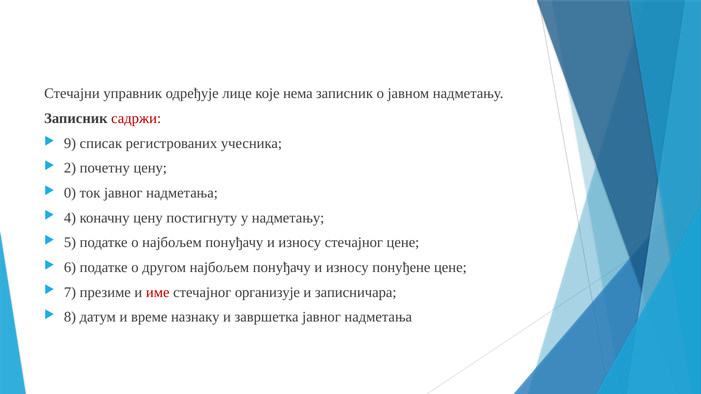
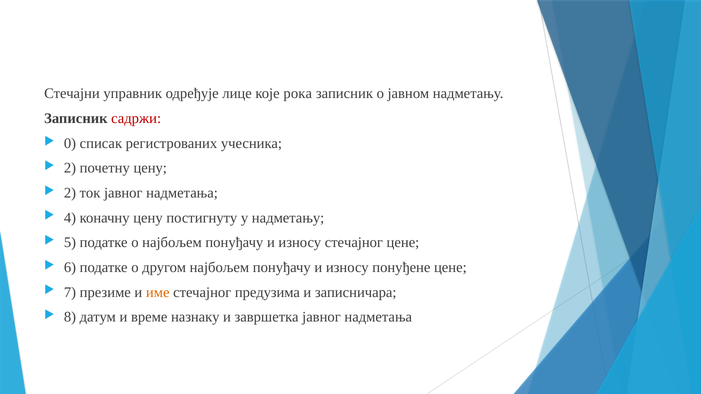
нема: нема -> рока
9: 9 -> 0
0 at (70, 193): 0 -> 2
име colour: red -> orange
организује: организује -> предузима
